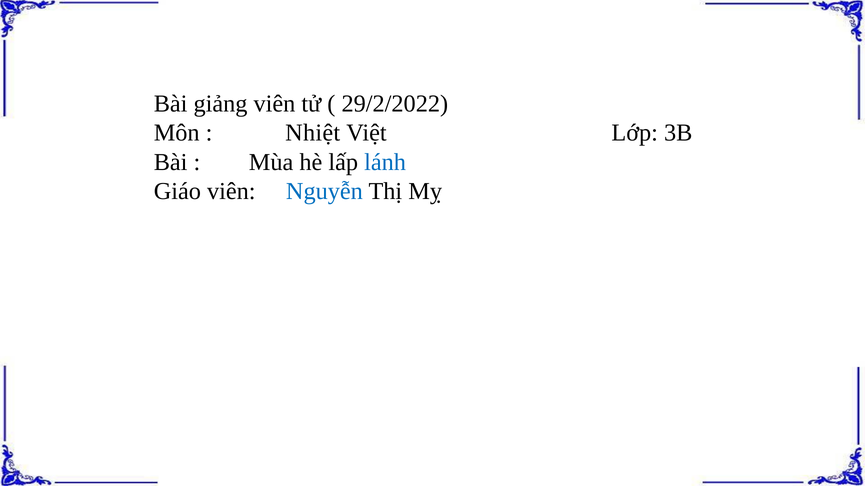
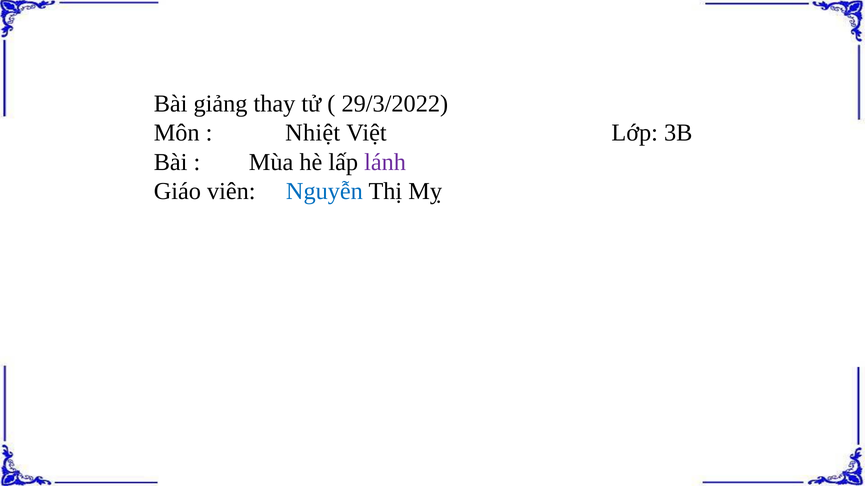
giảng viên: viên -> thay
29/2/2022: 29/2/2022 -> 29/3/2022
lánh colour: blue -> purple
